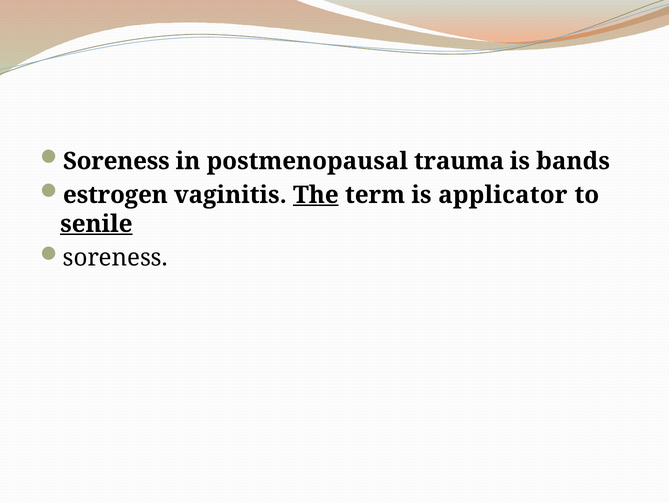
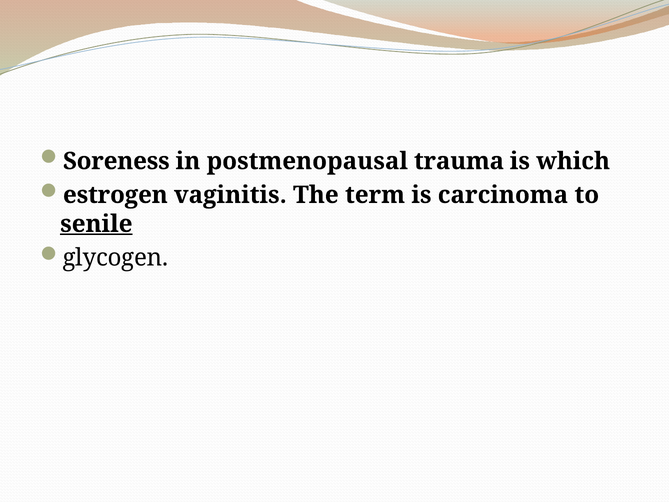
bands: bands -> which
The underline: present -> none
applicator: applicator -> carcinoma
soreness at (115, 258): soreness -> glycogen
